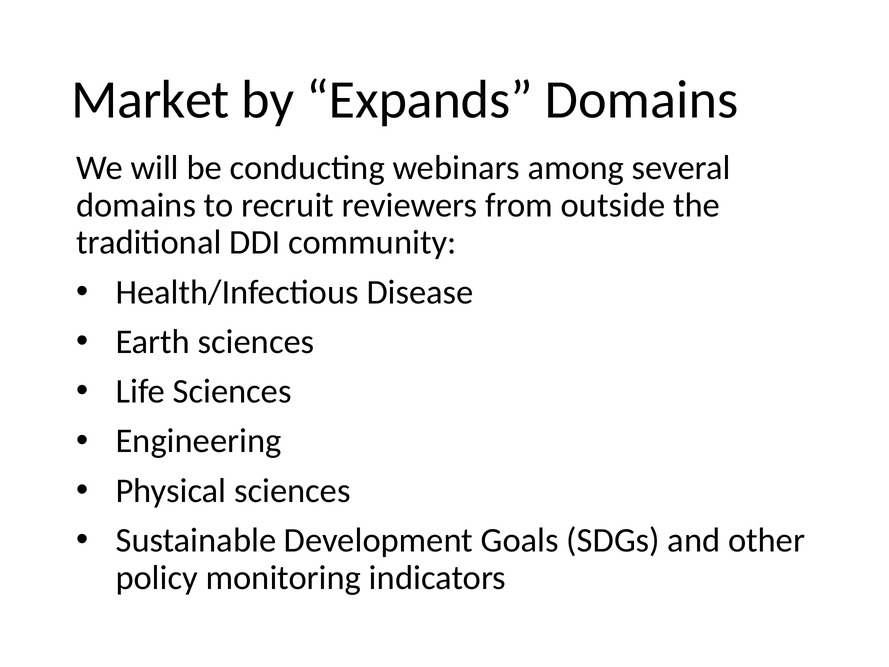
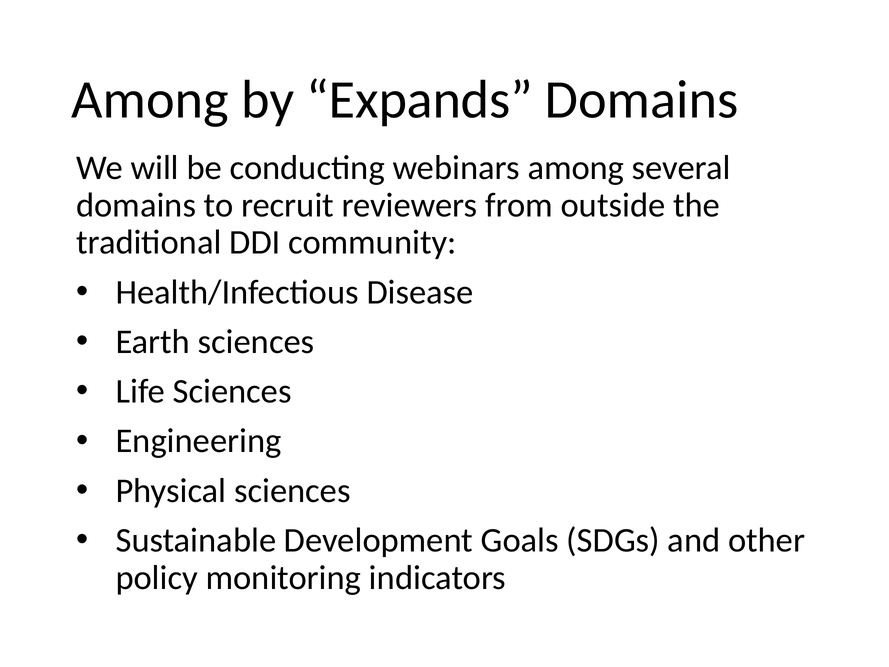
Market at (150, 100): Market -> Among
